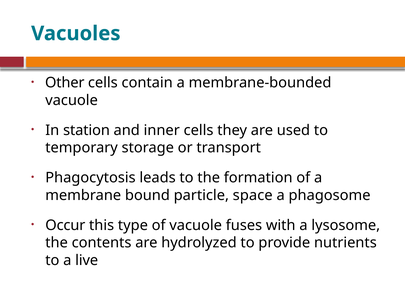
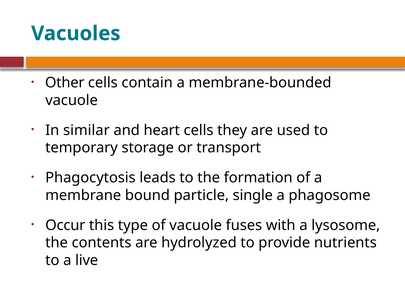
station: station -> similar
inner: inner -> heart
space: space -> single
